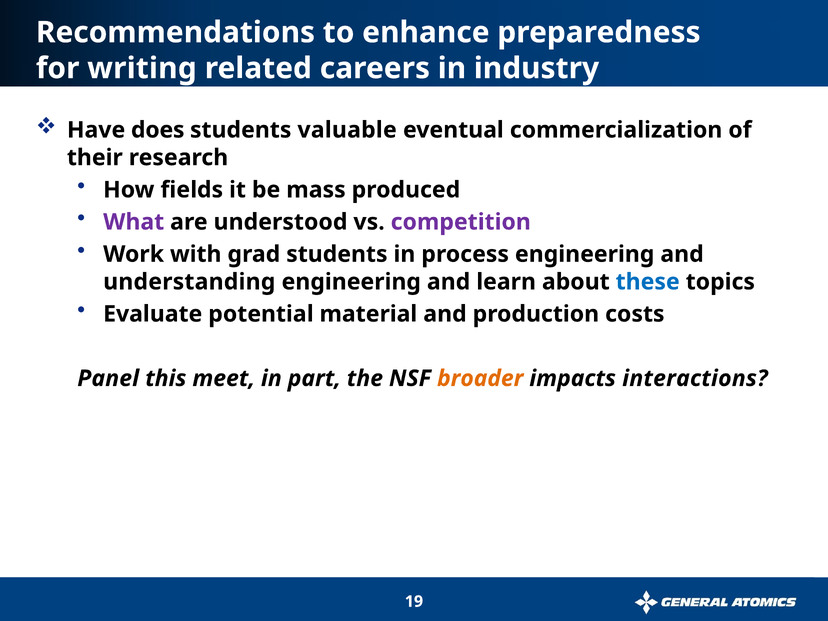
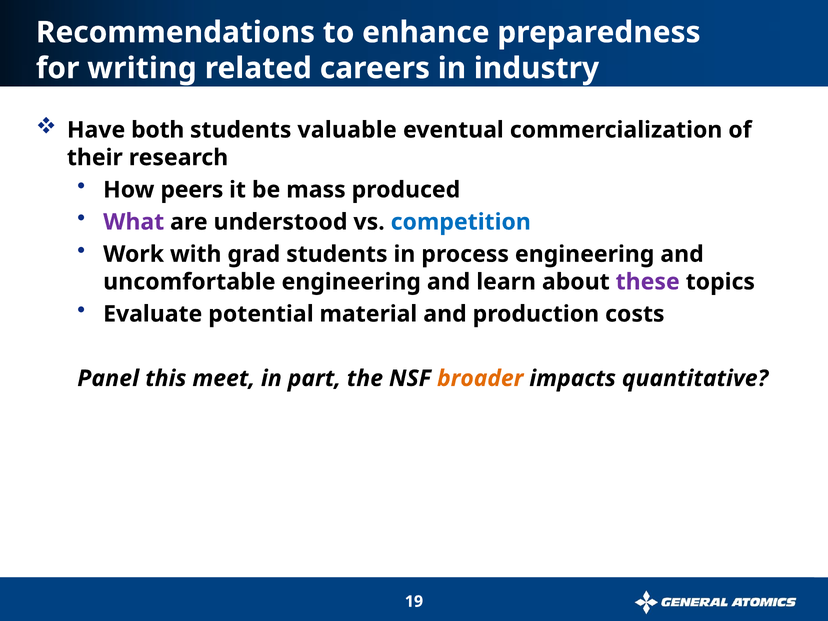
does: does -> both
fields: fields -> peers
competition colour: purple -> blue
understanding: understanding -> uncomfortable
these colour: blue -> purple
interactions: interactions -> quantitative
